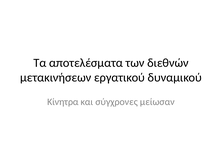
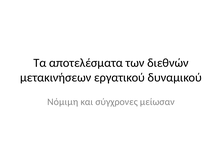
Κίνητρα: Κίνητρα -> Νόμιμη
